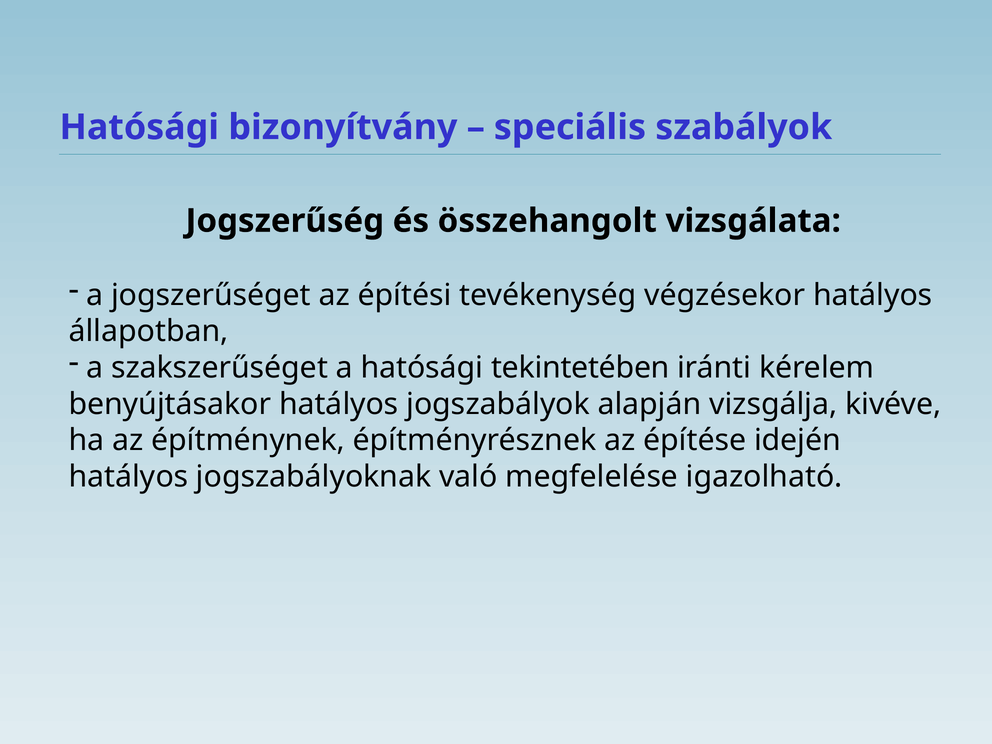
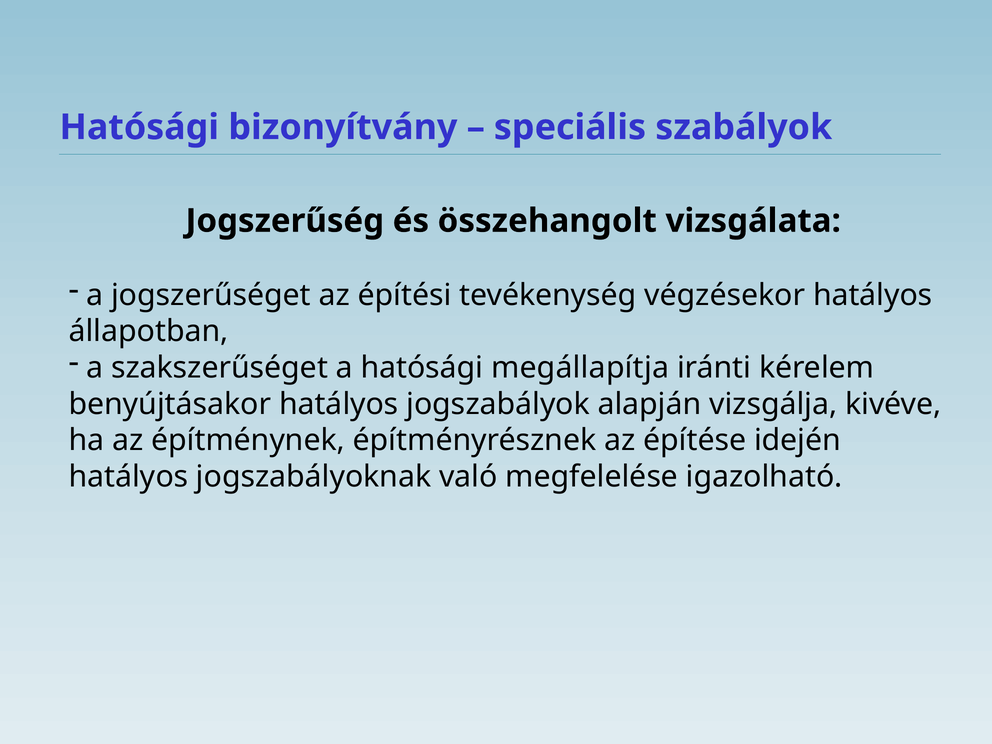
tekintetében: tekintetében -> megállapítja
